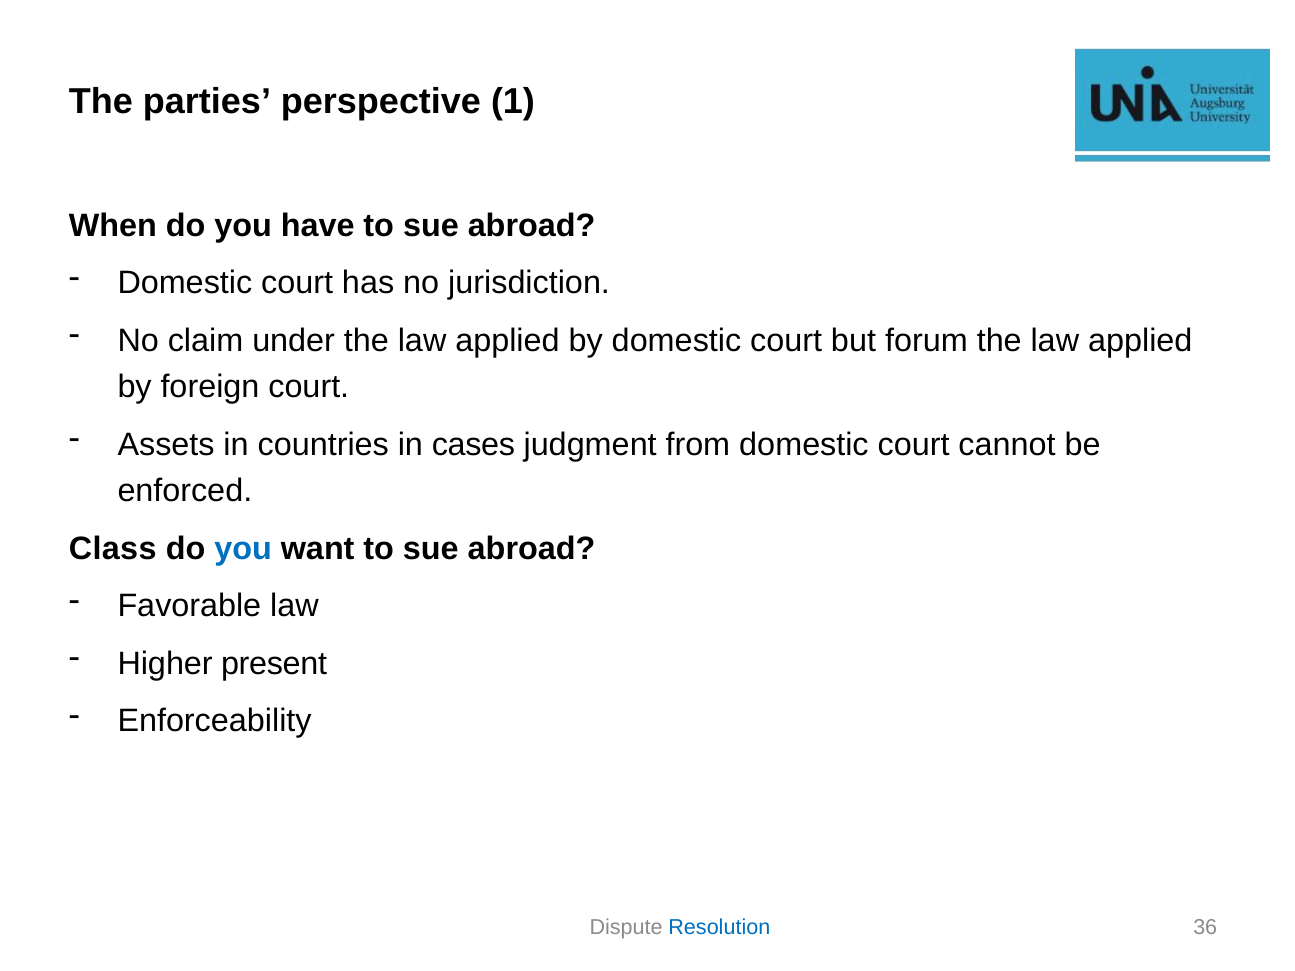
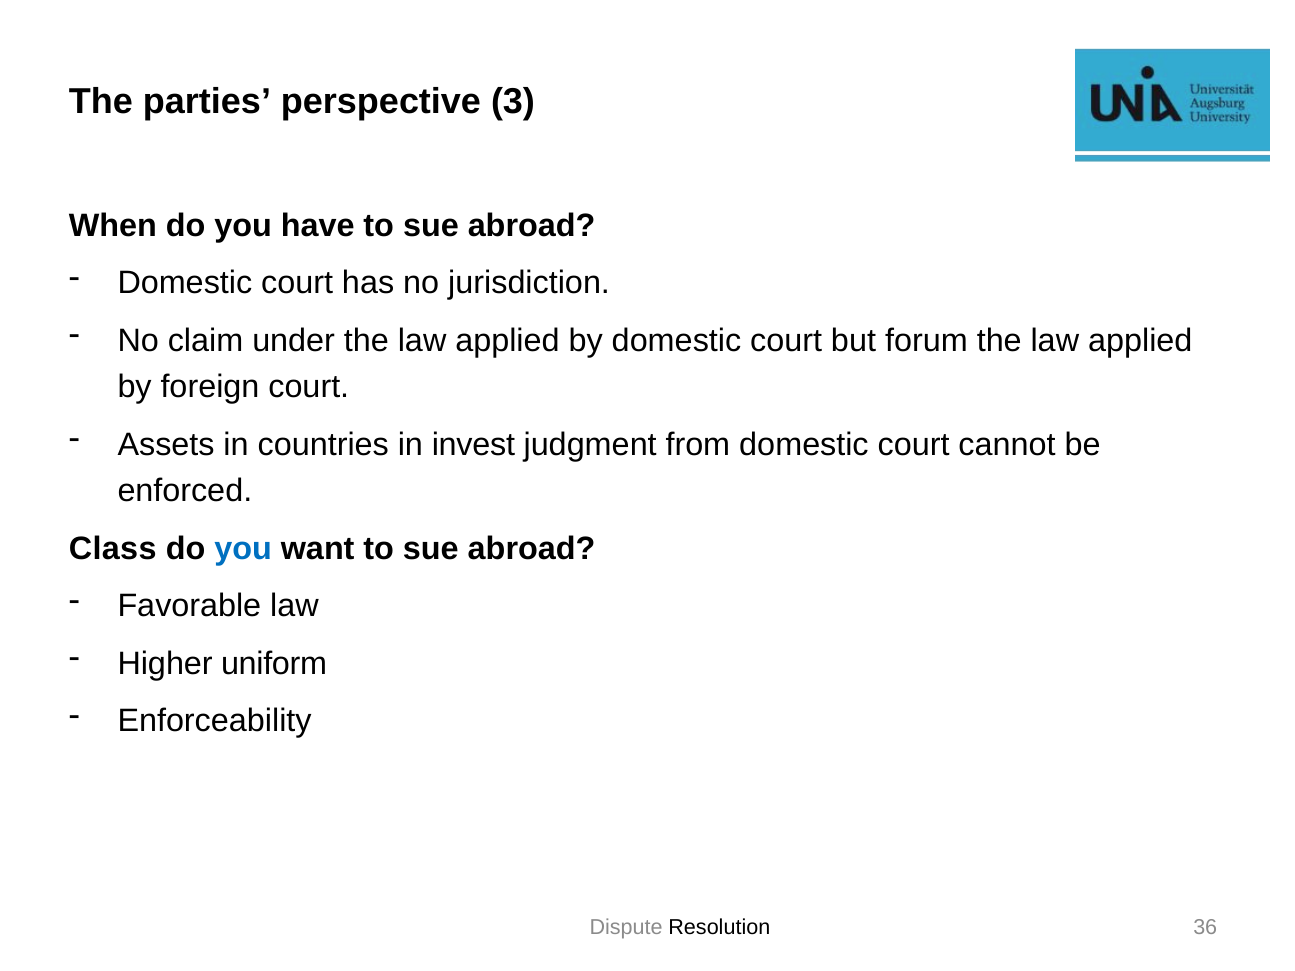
1: 1 -> 3
cases: cases -> invest
present: present -> uniform
Resolution colour: blue -> black
